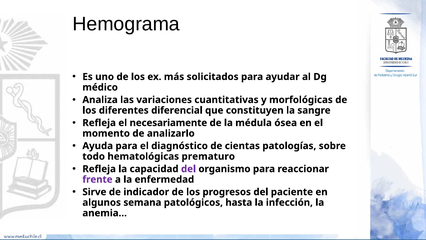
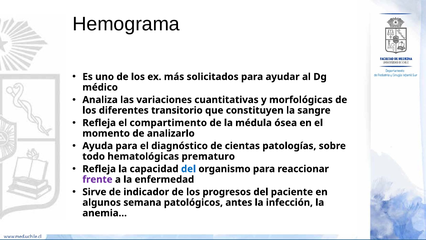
diferencial: diferencial -> transitorio
necesariamente: necesariamente -> compartimento
del at (188, 169) colour: purple -> blue
hasta: hasta -> antes
